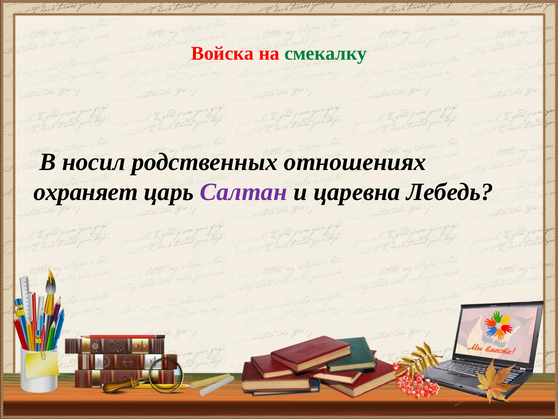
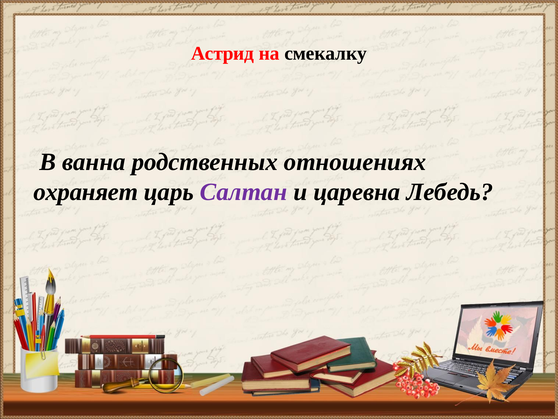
Войска: Войска -> Астрид
смекалку colour: green -> black
носил: носил -> ванна
